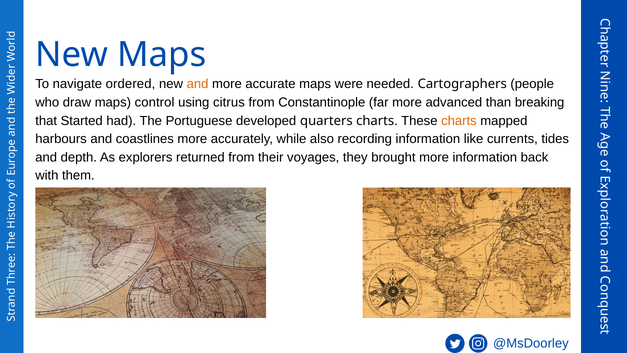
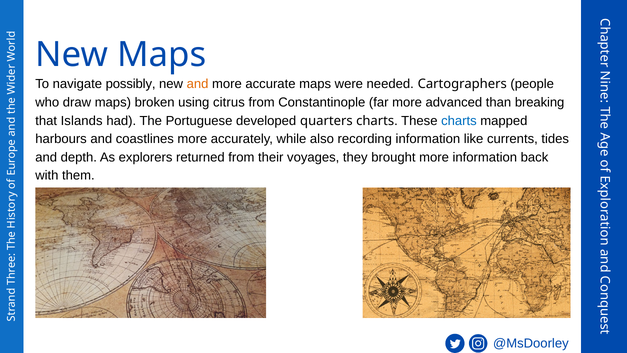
ordered: ordered -> possibly
control: control -> broken
Started: Started -> Islands
charts at (459, 121) colour: orange -> blue
